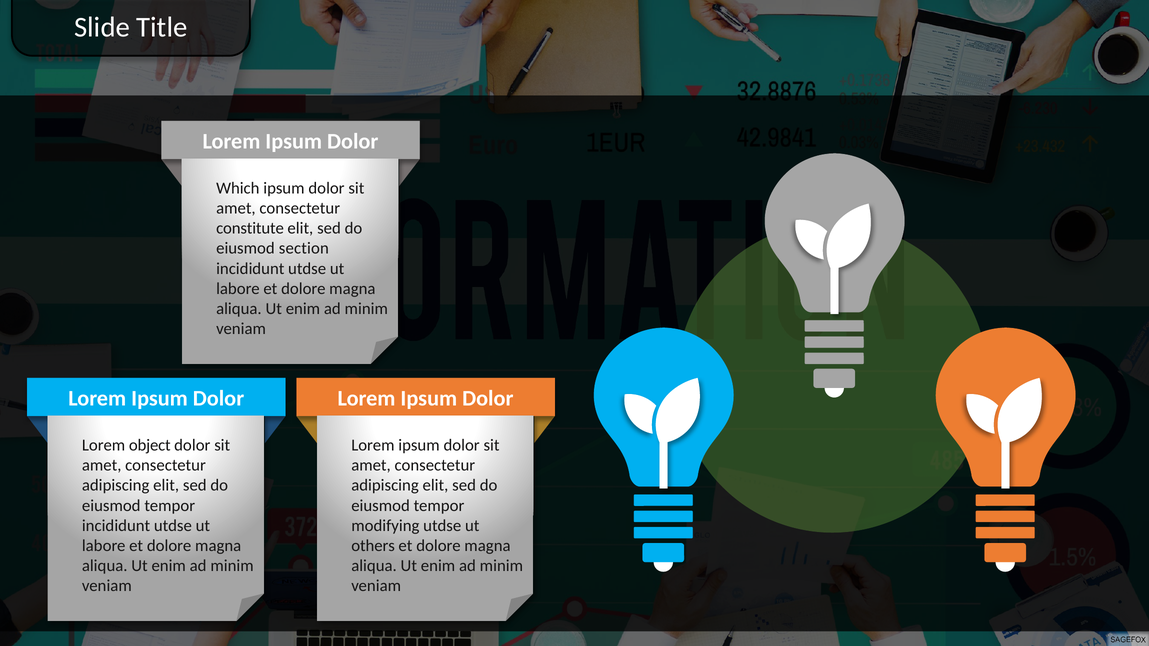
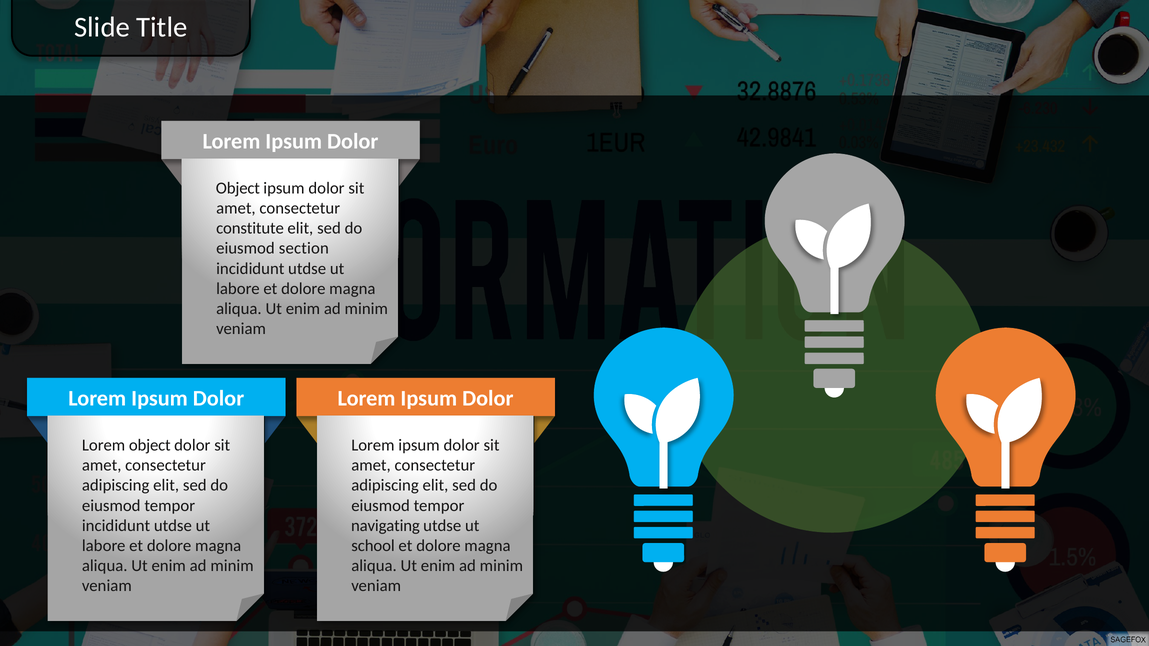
Which at (238, 188): Which -> Object
modifying: modifying -> navigating
others: others -> school
